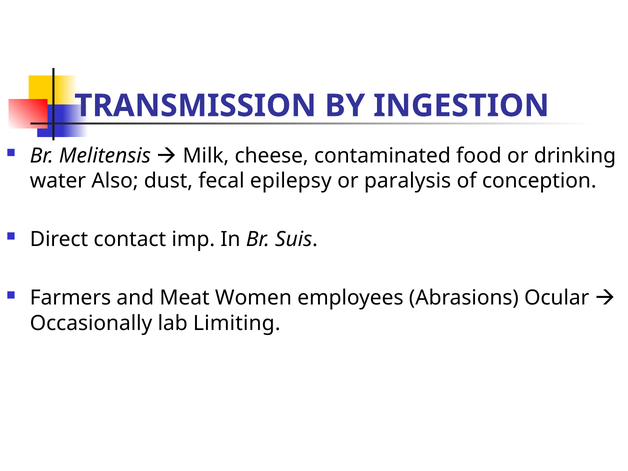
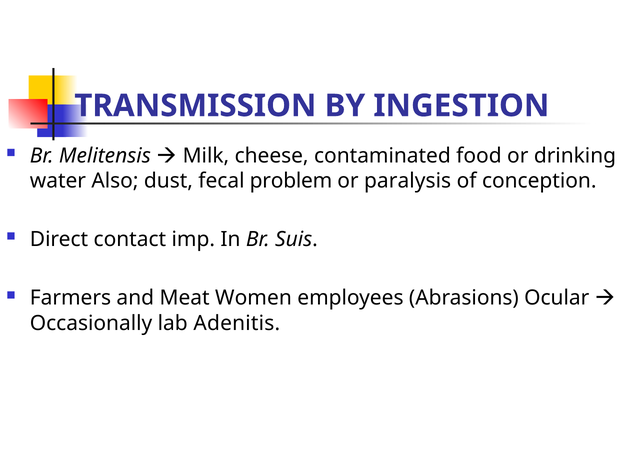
epilepsy: epilepsy -> problem
Limiting: Limiting -> Adenitis
